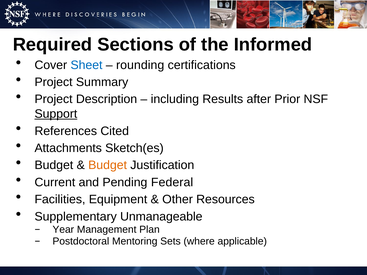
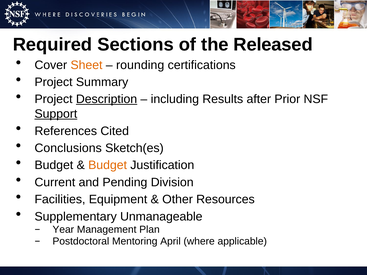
Informed: Informed -> Released
Sheet colour: blue -> orange
Description underline: none -> present
Attachments: Attachments -> Conclusions
Federal: Federal -> Division
Sets: Sets -> April
